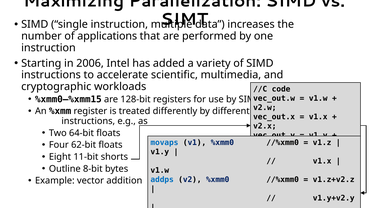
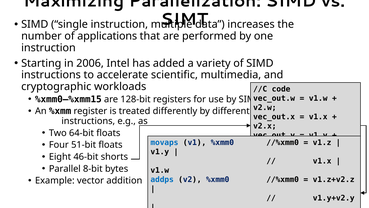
62-bit: 62-bit -> 51-bit
11-bit: 11-bit -> 46-bit
Outline: Outline -> Parallel
